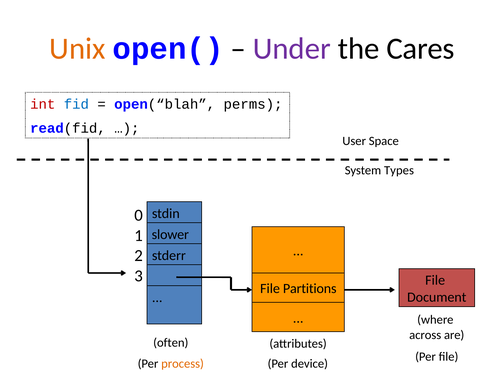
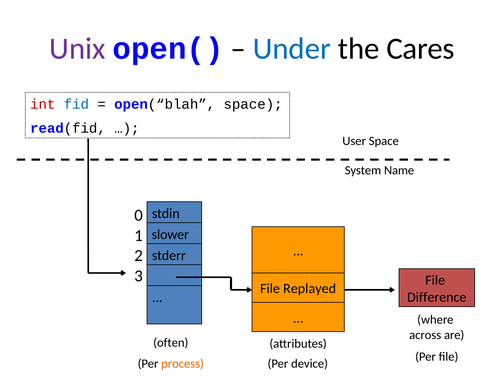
Unix colour: orange -> purple
Under colour: purple -> blue
open(“blah perms: perms -> space
Types: Types -> Name
Partitions: Partitions -> Replayed
Document: Document -> Difference
